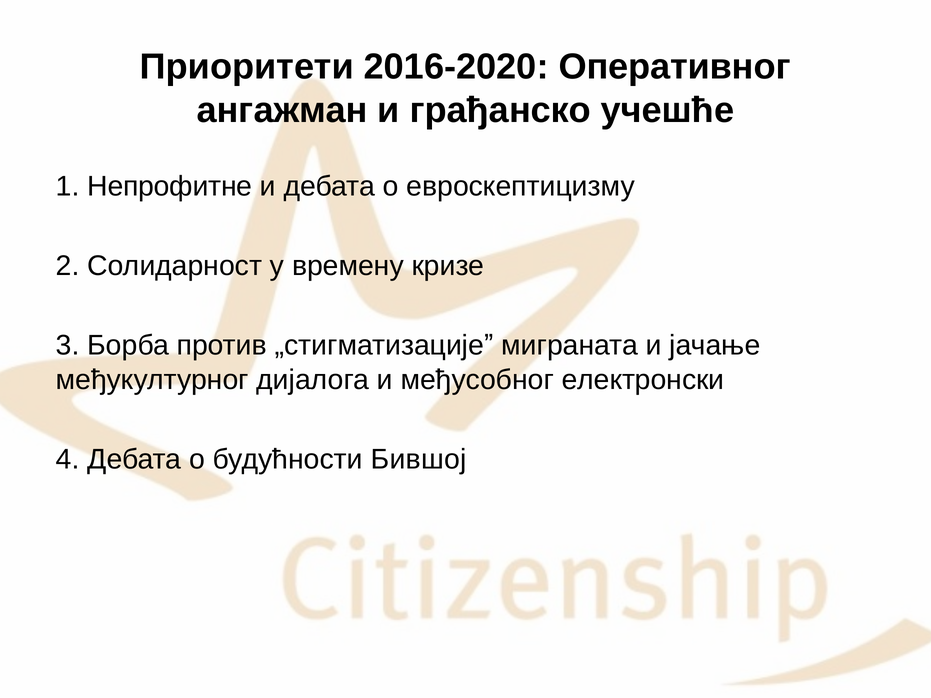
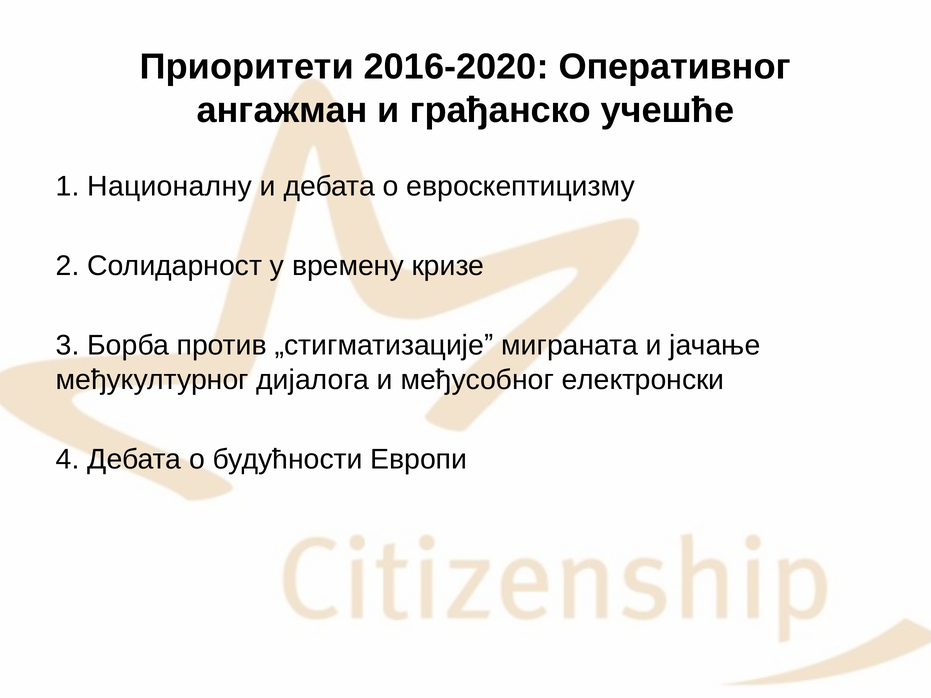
Непрофитне: Непрофитне -> Националну
Бившој: Бившој -> Европи
